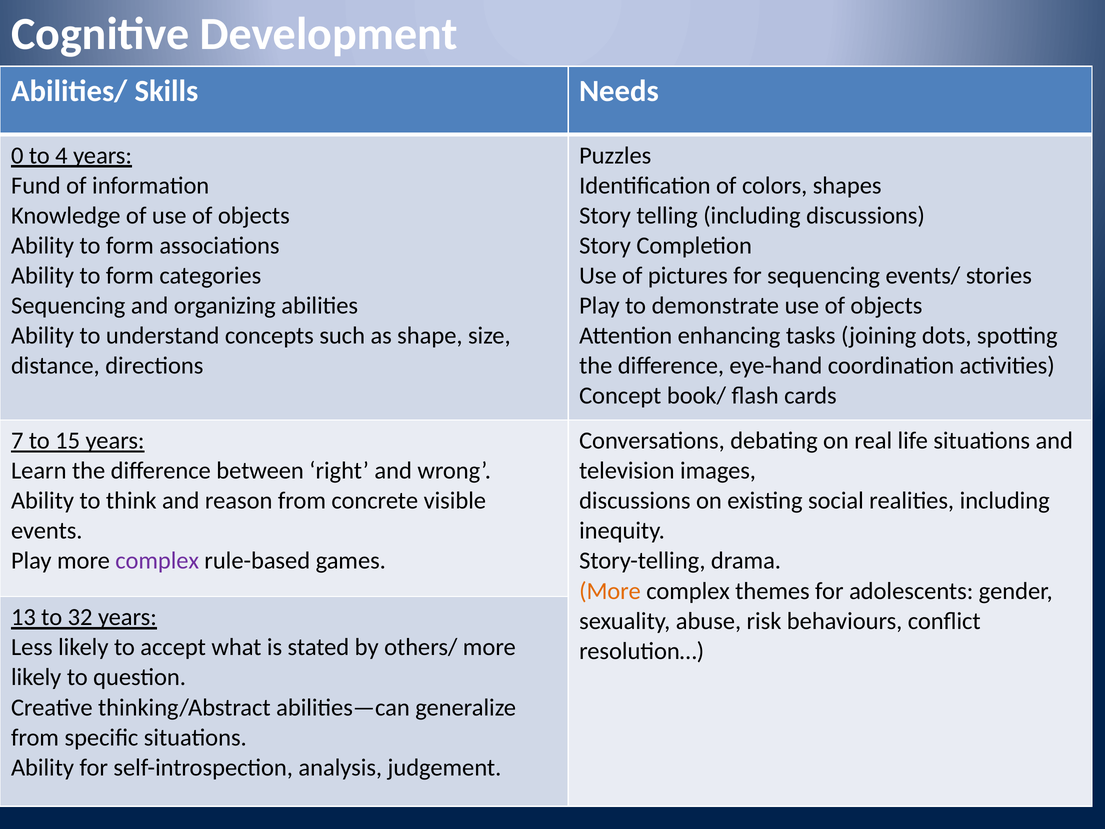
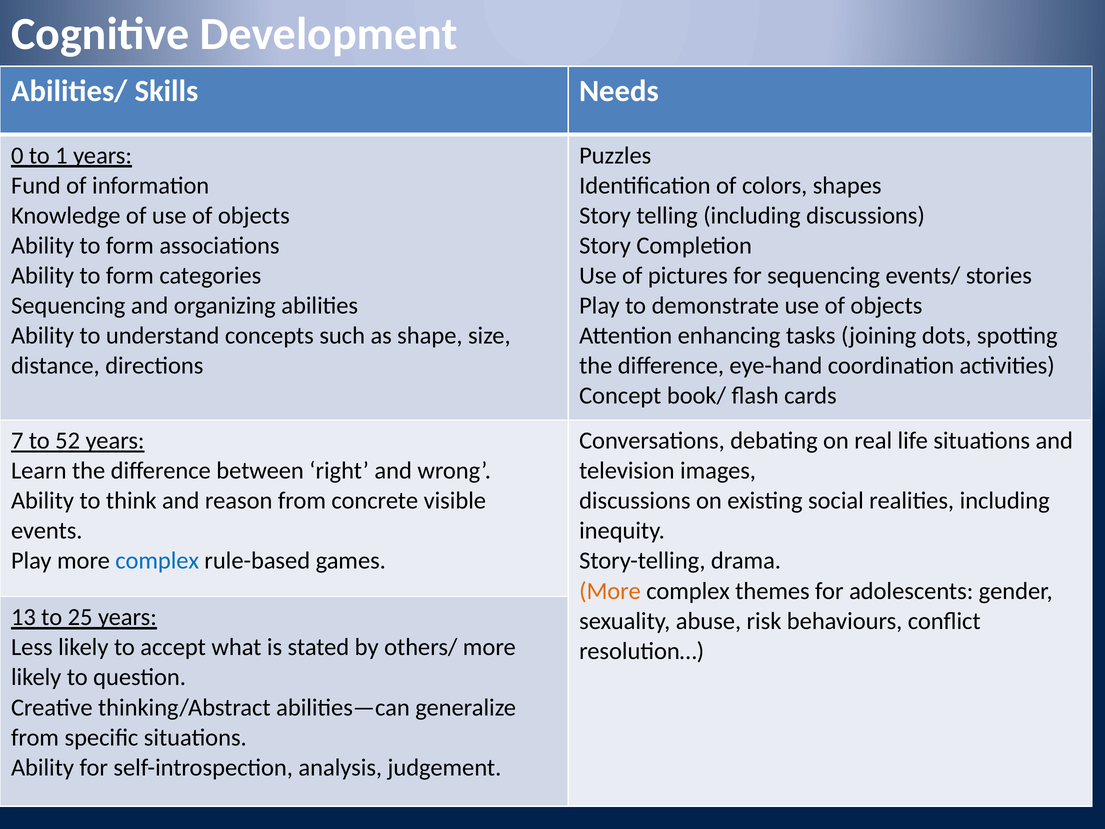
4: 4 -> 1
15: 15 -> 52
complex at (157, 561) colour: purple -> blue
32: 32 -> 25
